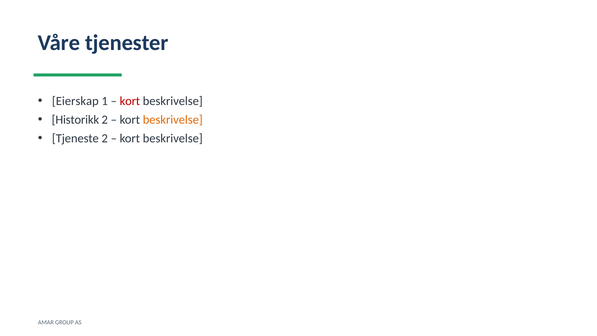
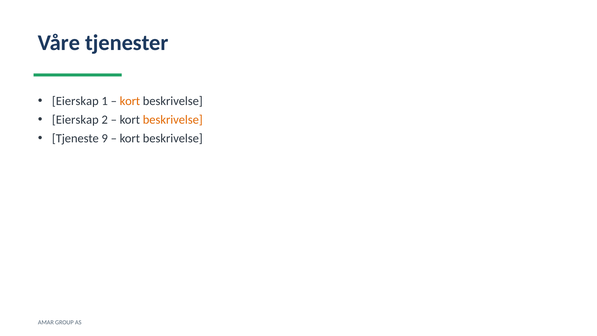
kort at (130, 101) colour: red -> orange
Historikk at (75, 120): Historikk -> Eierskap
Tjeneste 2: 2 -> 9
